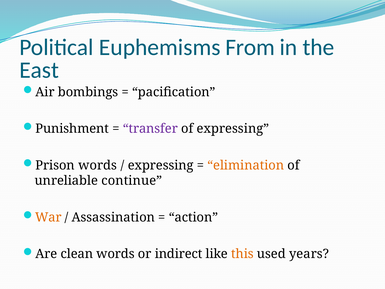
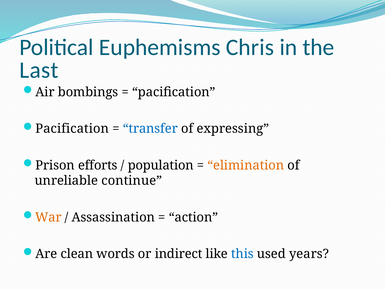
From: From -> Chris
East: East -> Last
Punishment at (72, 129): Punishment -> Pacification
transfer colour: purple -> blue
Prison words: words -> efforts
expressing at (161, 165): expressing -> population
this colour: orange -> blue
